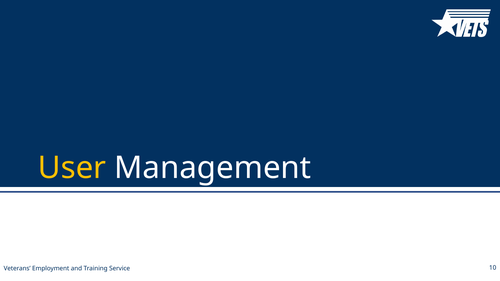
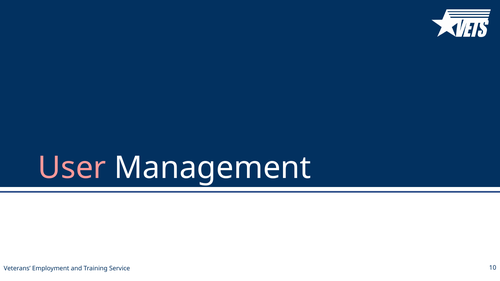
User colour: yellow -> pink
